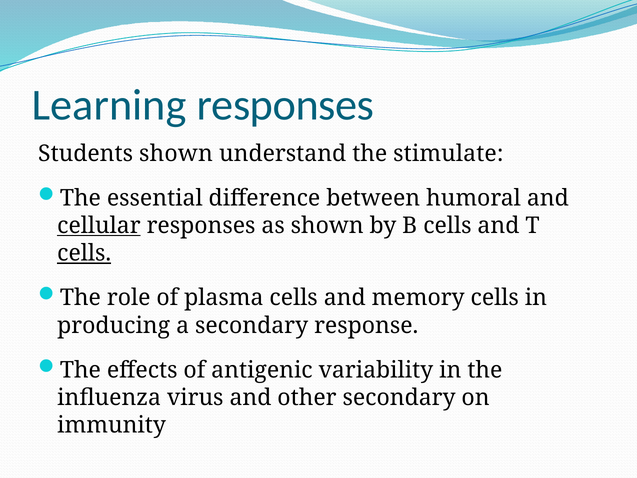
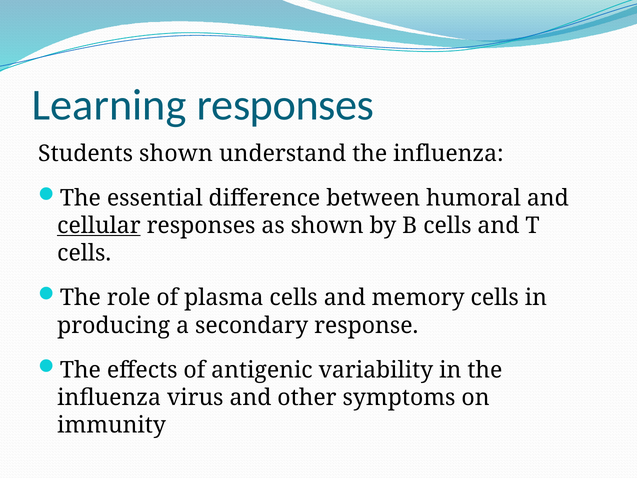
understand the stimulate: stimulate -> influenza
cells at (84, 253) underline: present -> none
other secondary: secondary -> symptoms
